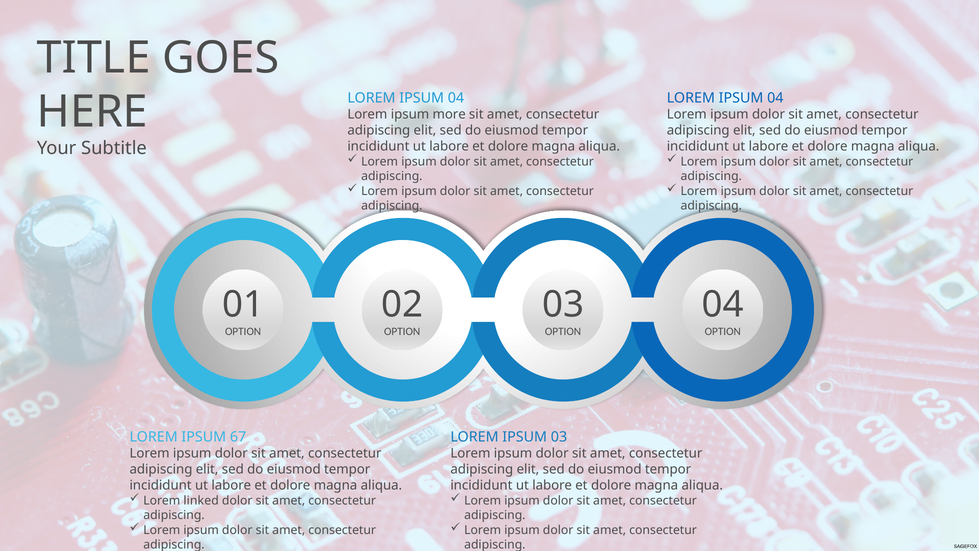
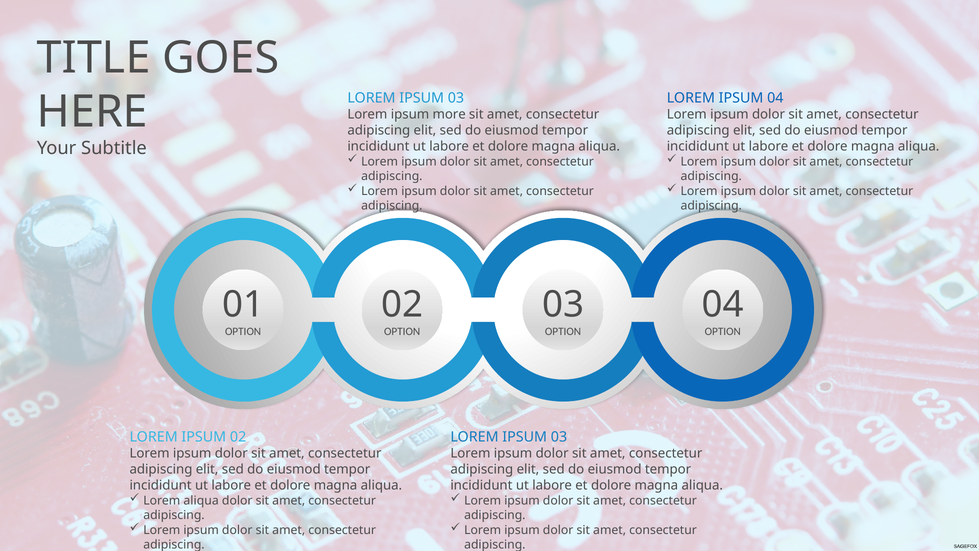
04 at (456, 98): 04 -> 03
IPSUM 67: 67 -> 02
Lorem linked: linked -> aliqua
